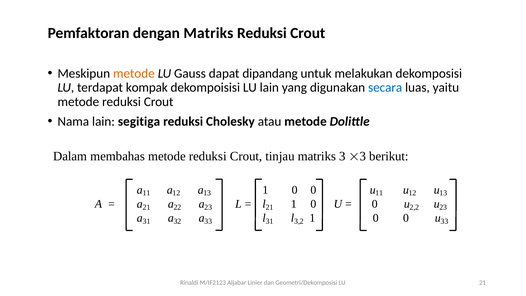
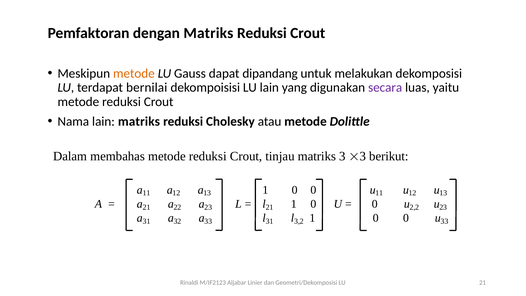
kompak: kompak -> bernilai
secara colour: blue -> purple
lain segitiga: segitiga -> matriks
